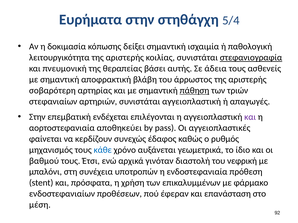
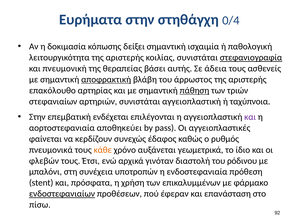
5/4: 5/4 -> 0/4
αποφρακτική underline: none -> present
σοβαρότερη: σοβαρότερη -> επακόλουθο
απαγωγές: απαγωγές -> ταχύπνοια
μηχανισμός: μηχανισμός -> πνευμονικά
κάθε colour: blue -> orange
βαθμού: βαθμού -> φλεβών
νεφρική: νεφρική -> ρόδινου
ενδοστεφανιαίων underline: none -> present
μέση: μέση -> πίσω
